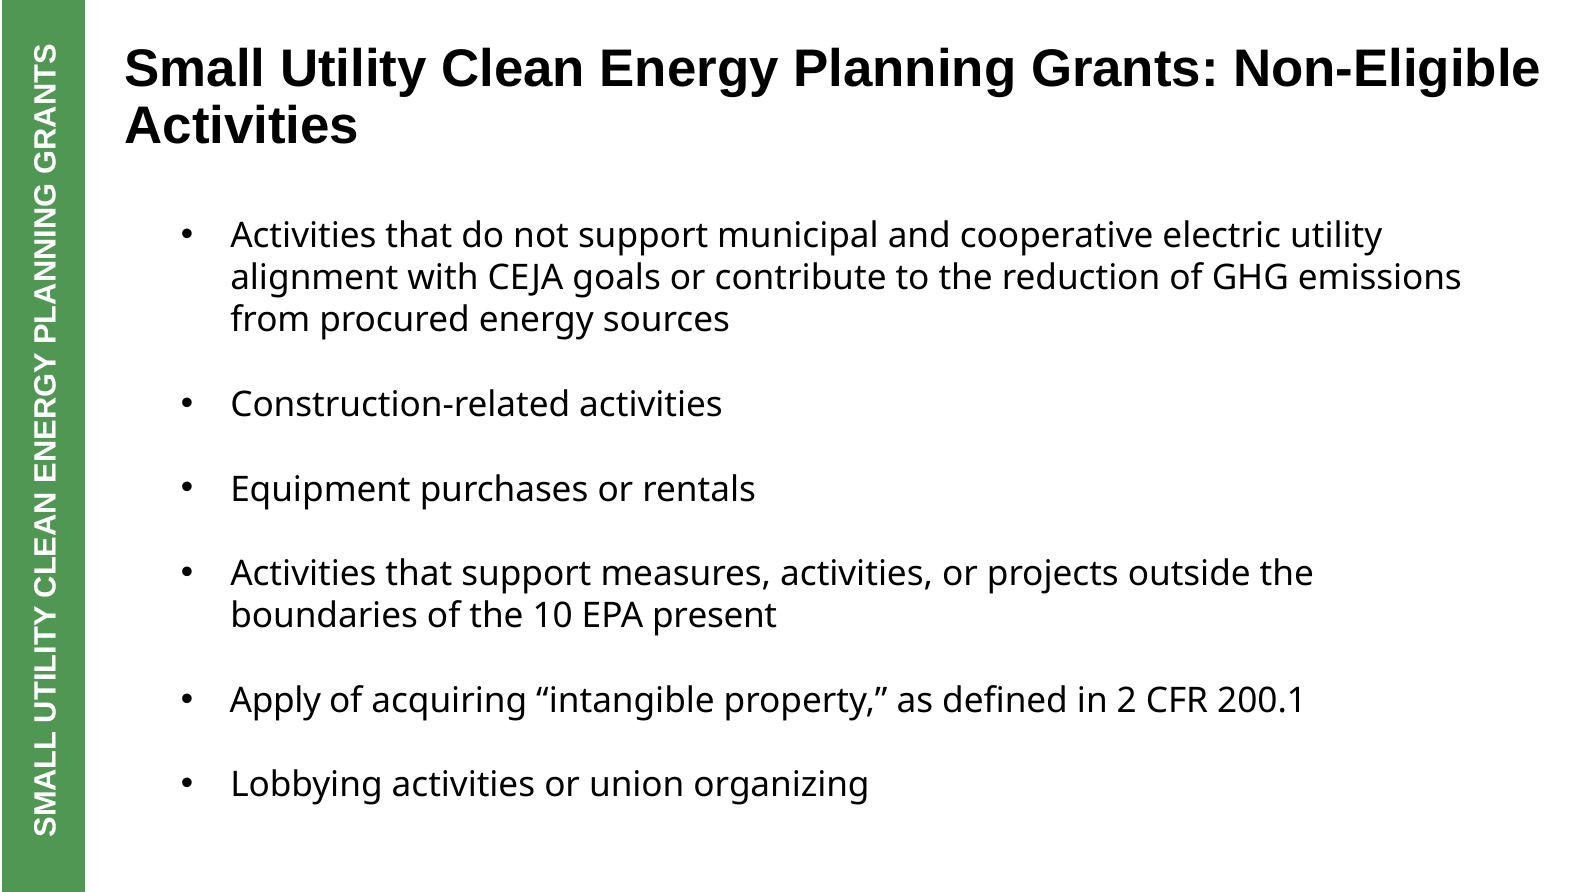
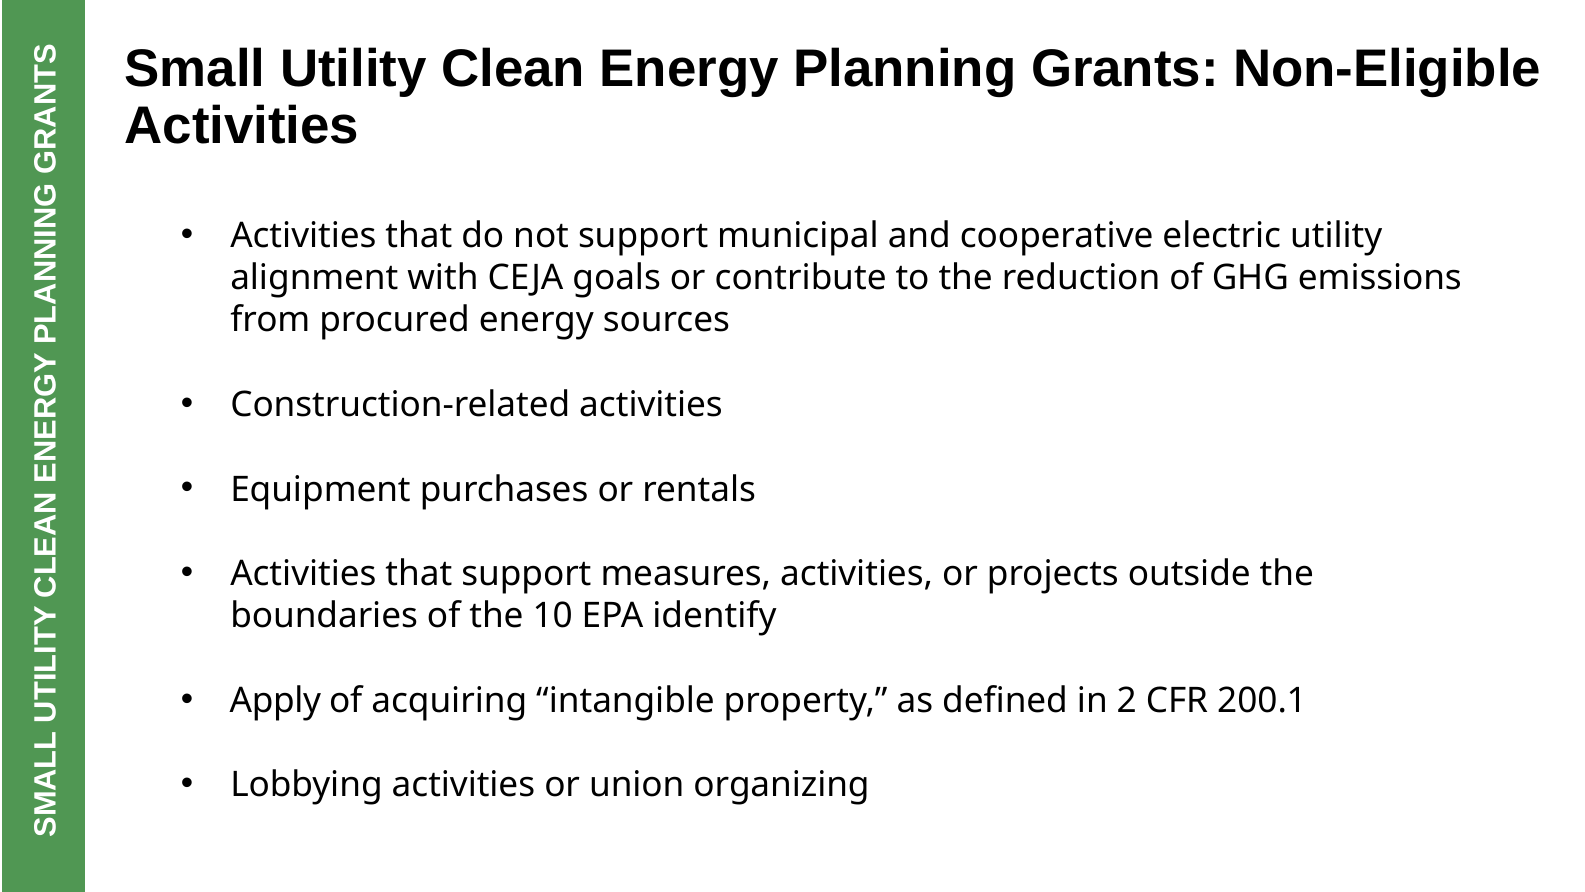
present: present -> identify
